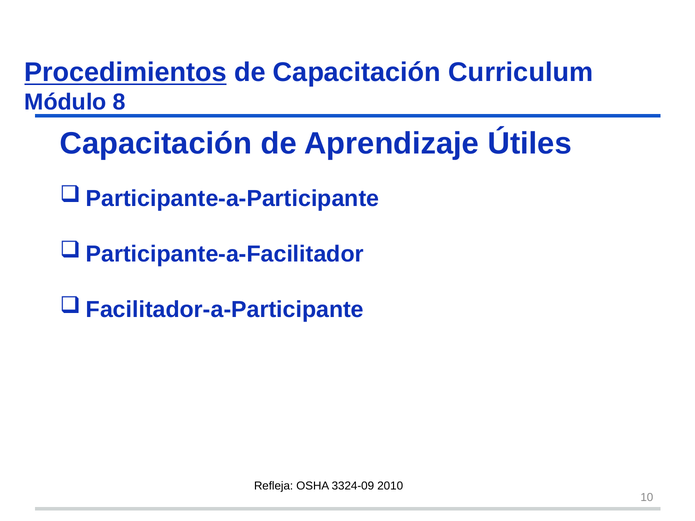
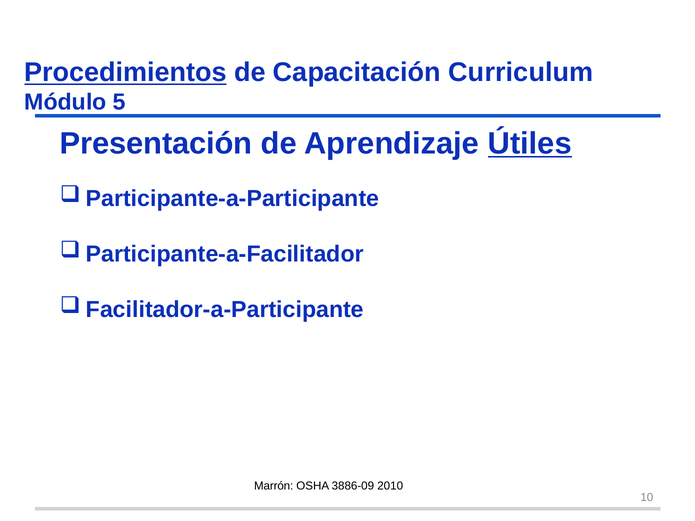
8: 8 -> 5
Capacitación at (156, 143): Capacitación -> Presentación
Útiles underline: none -> present
Refleja: Refleja -> Marrón
3324-09: 3324-09 -> 3886-09
